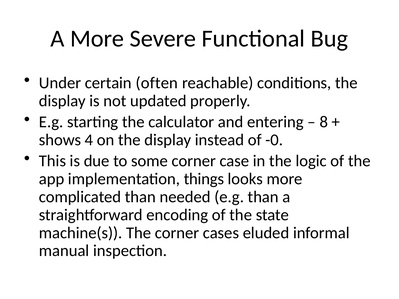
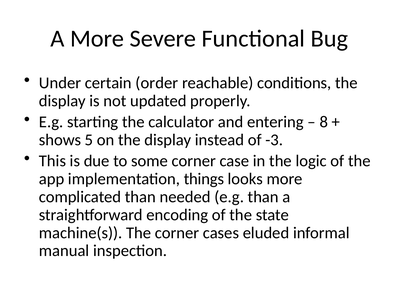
often: often -> order
4: 4 -> 5
-0: -0 -> -3
